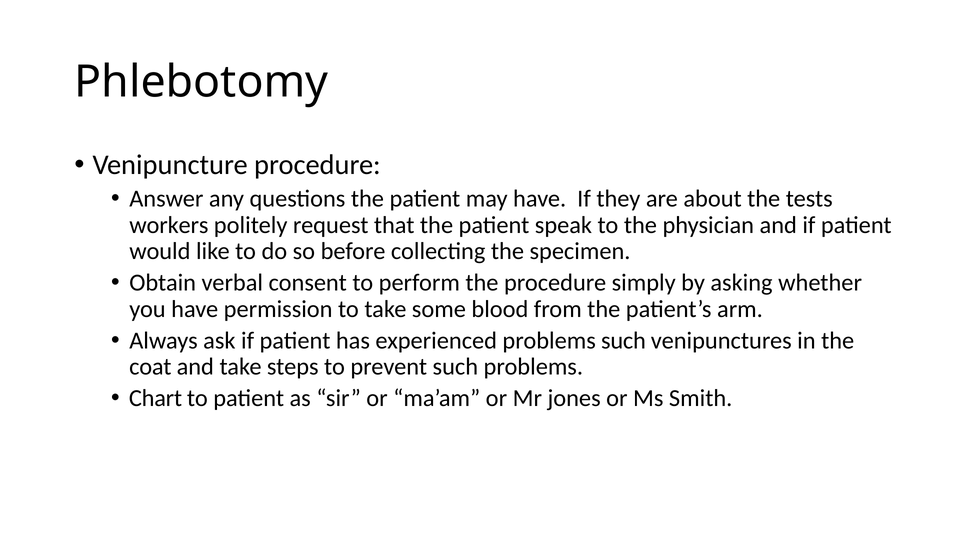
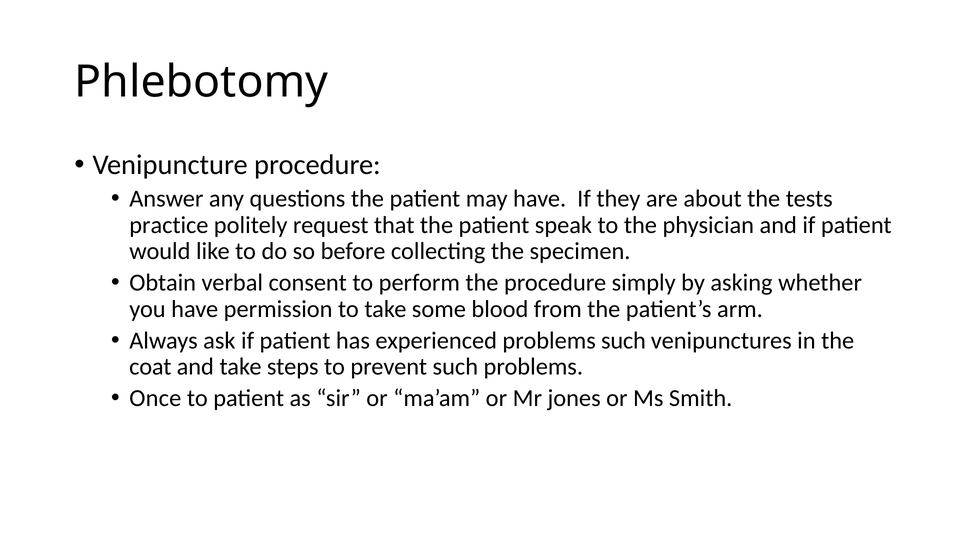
workers: workers -> practice
Chart: Chart -> Once
